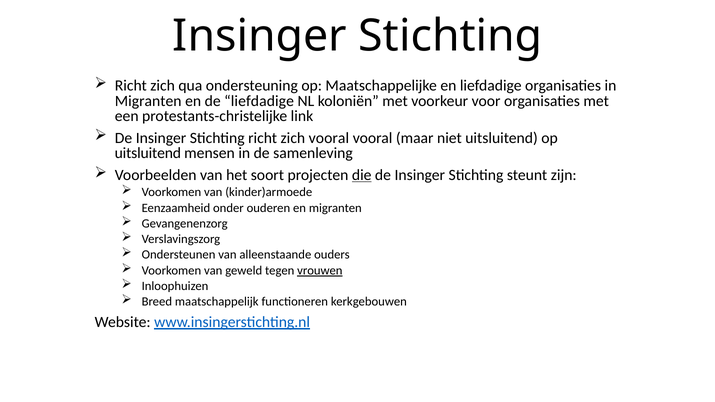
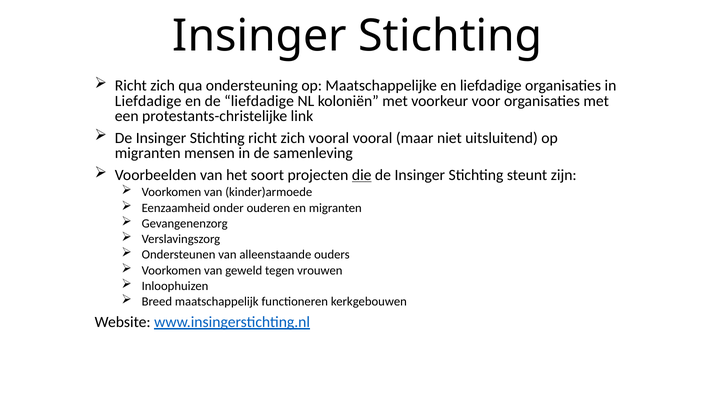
Migranten at (148, 101): Migranten -> Liefdadige
uitsluitend at (148, 153): uitsluitend -> migranten
vrouwen underline: present -> none
